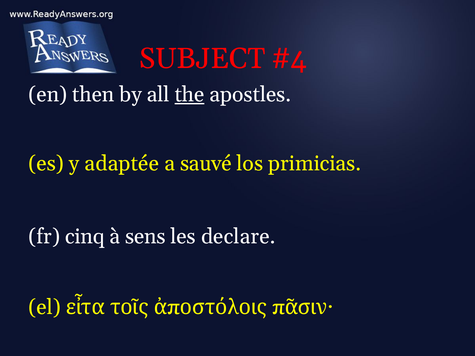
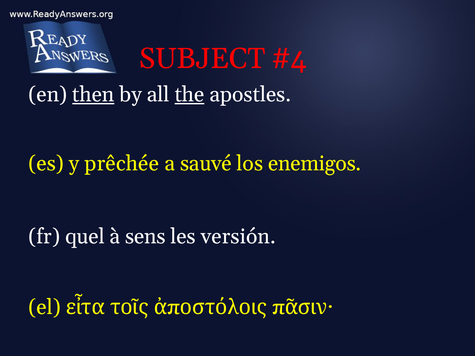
then underline: none -> present
adaptée: adaptée -> prêchée
primicias: primicias -> enemigos
cinq: cinq -> quel
declare: declare -> versión
